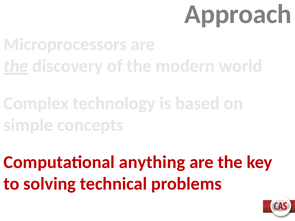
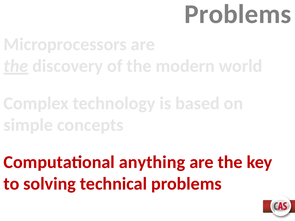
Approach at (238, 14): Approach -> Problems
